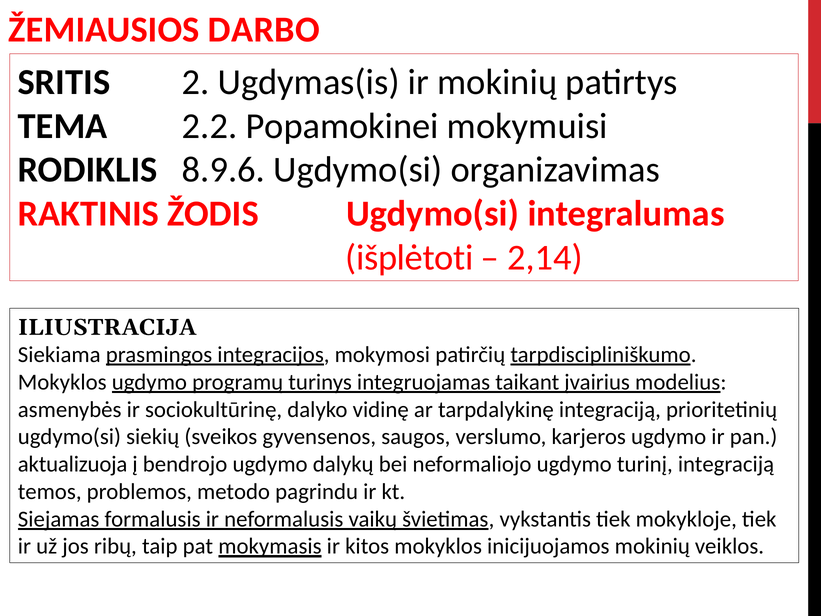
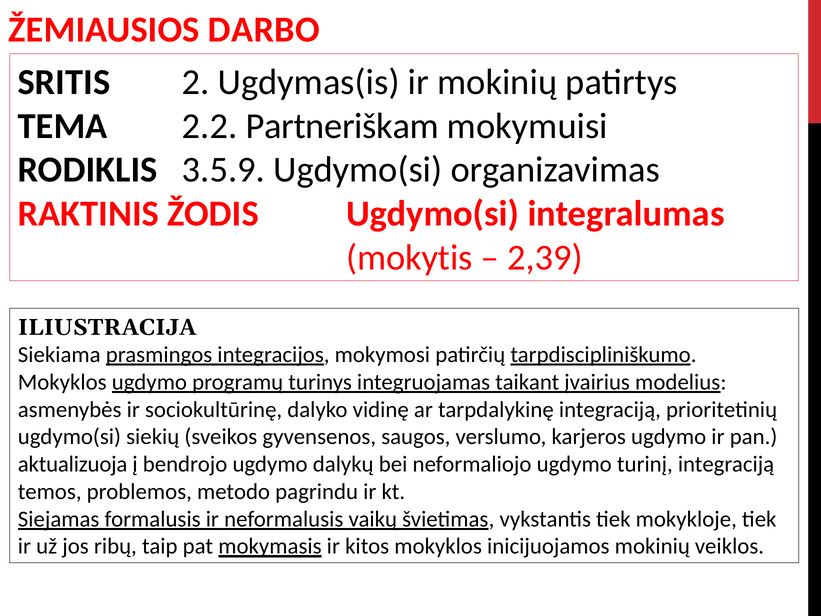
Popamokinei: Popamokinei -> Partneriškam
8.9.6: 8.9.6 -> 3.5.9
išplėtoti: išplėtoti -> mokytis
2,14: 2,14 -> 2,39
